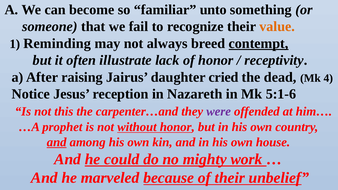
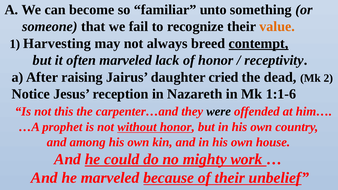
Reminding: Reminding -> Harvesting
often illustrate: illustrate -> marveled
4: 4 -> 2
5:1-6: 5:1-6 -> 1:1-6
were colour: purple -> black
and at (57, 142) underline: present -> none
